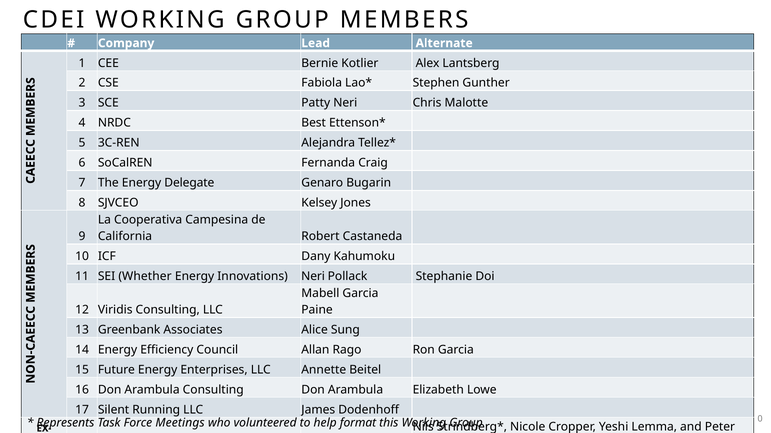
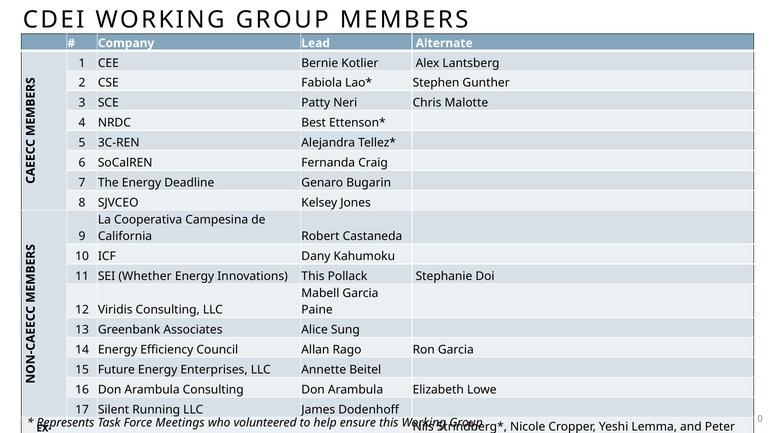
Delegate: Delegate -> Deadline
Innovations Neri: Neri -> This
format: format -> ensure
